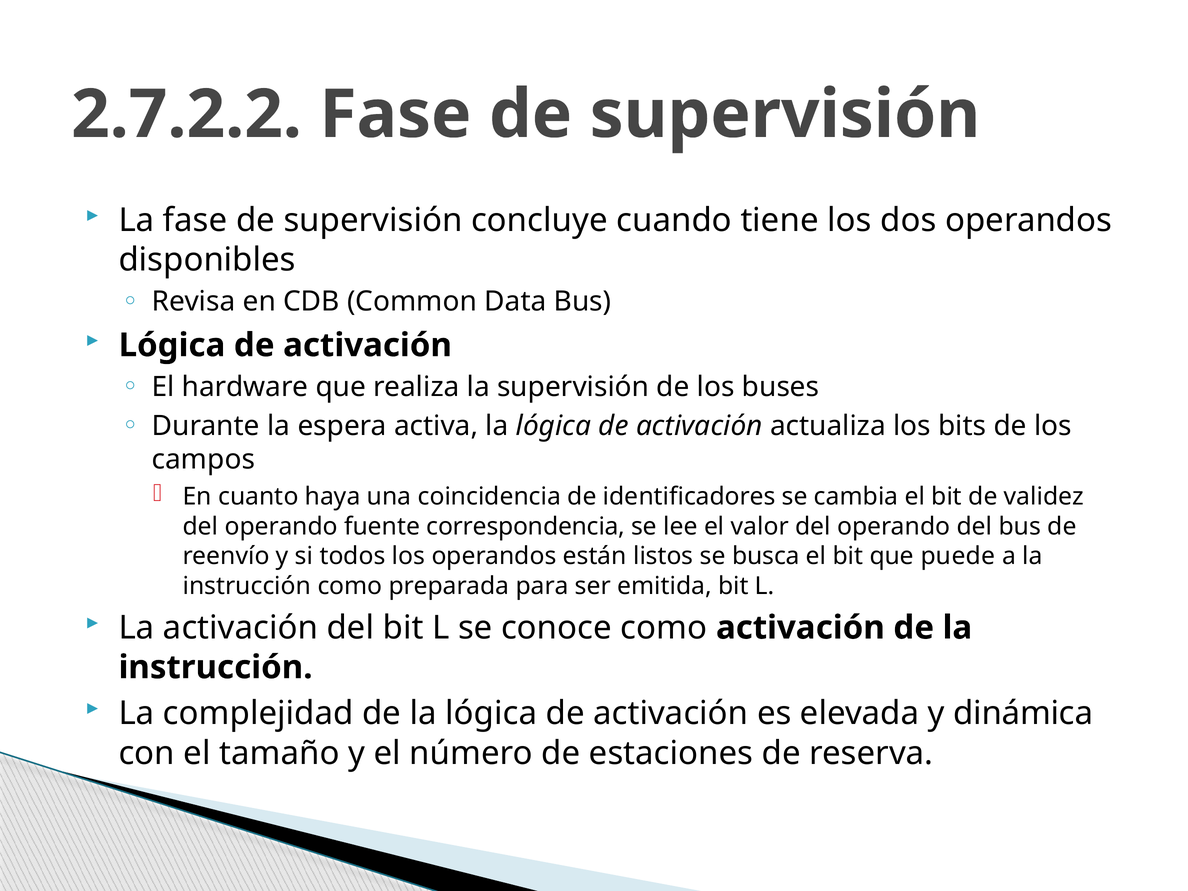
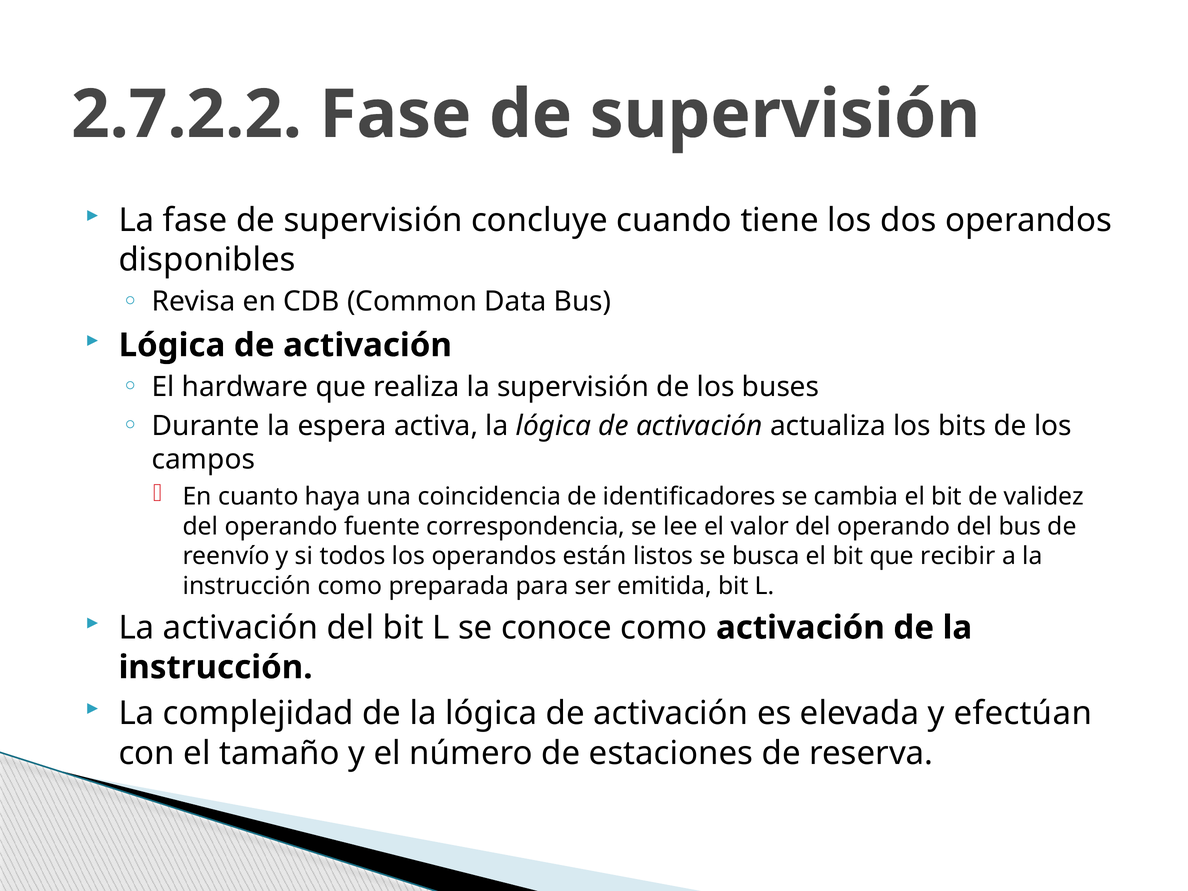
puede: puede -> recibir
dinámica: dinámica -> efectúan
